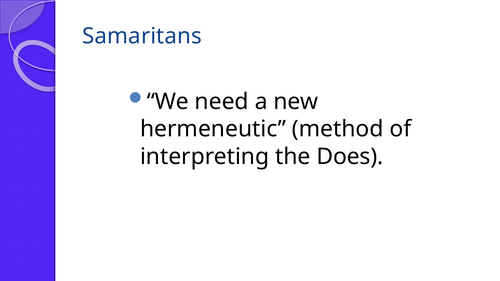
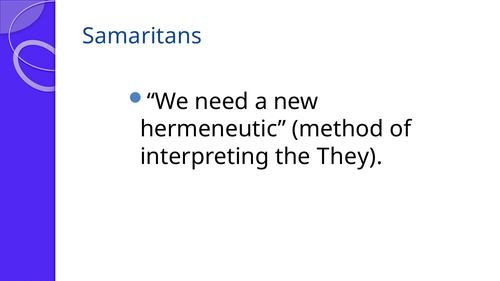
Does: Does -> They
